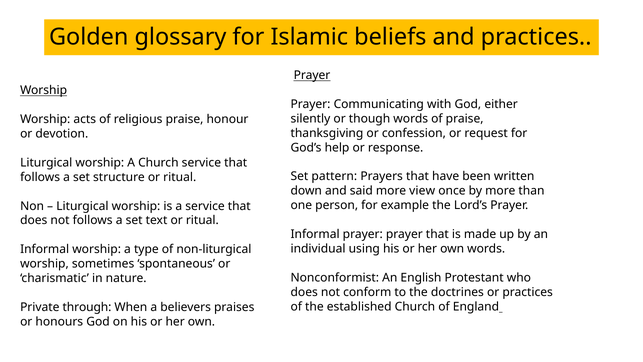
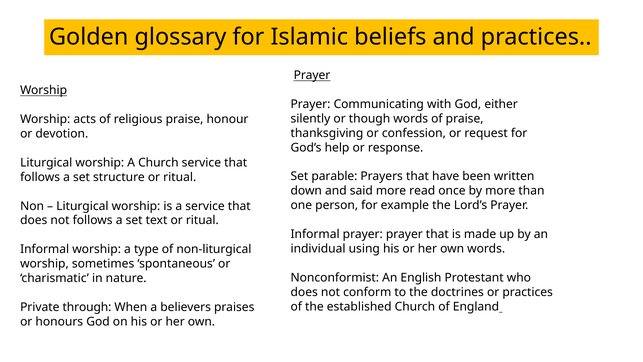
pattern: pattern -> parable
view: view -> read
